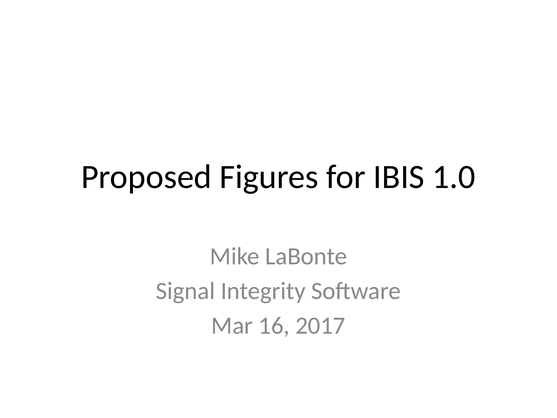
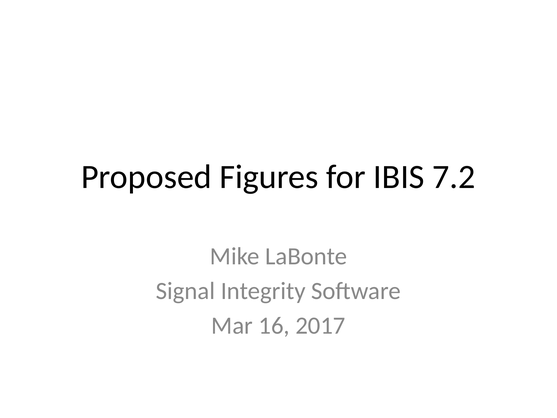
1.0: 1.0 -> 7.2
